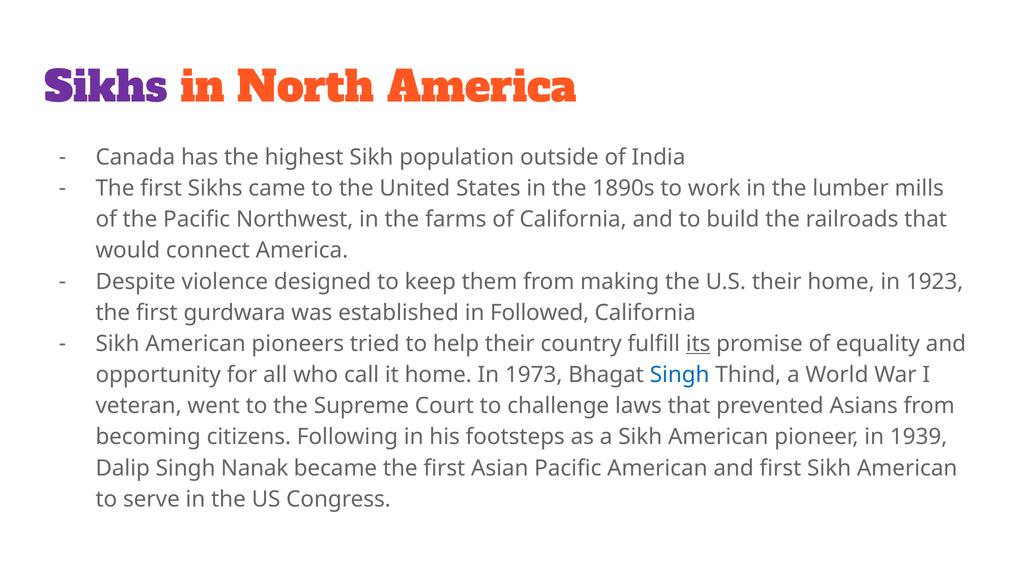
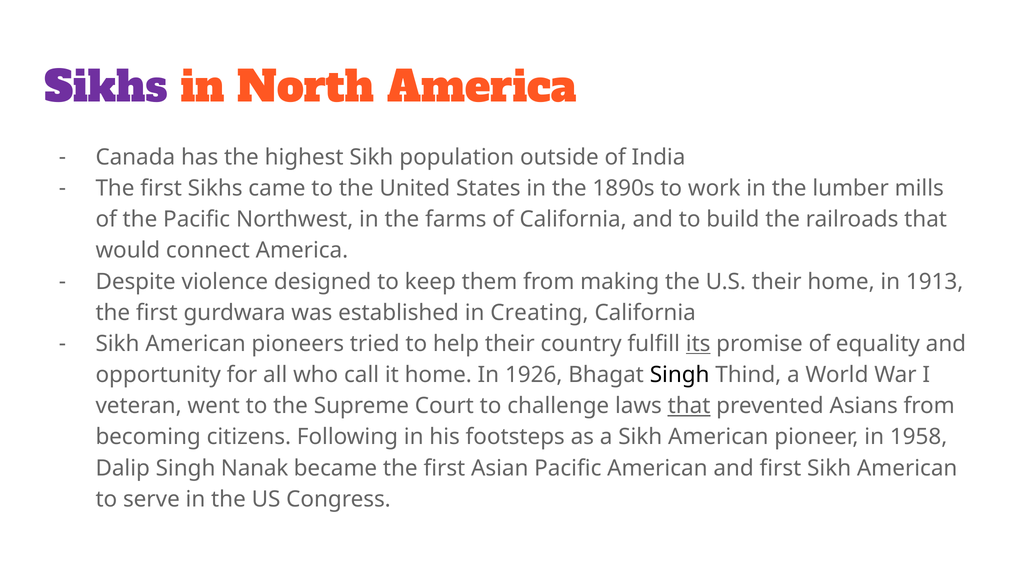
1923: 1923 -> 1913
Followed: Followed -> Creating
1973: 1973 -> 1926
Singh at (680, 375) colour: blue -> black
that at (689, 406) underline: none -> present
1939: 1939 -> 1958
